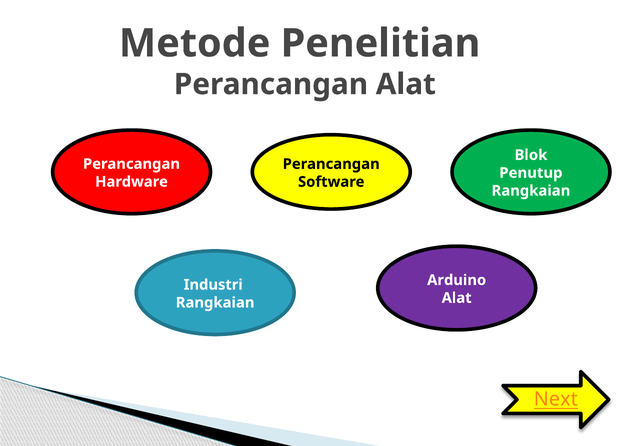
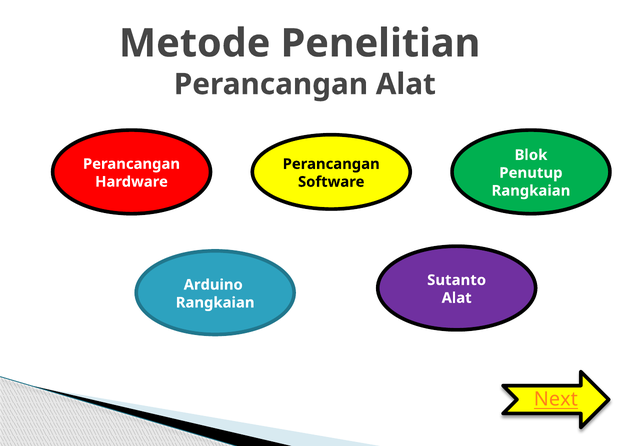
Arduino: Arduino -> Sutanto
Industri: Industri -> Arduino
